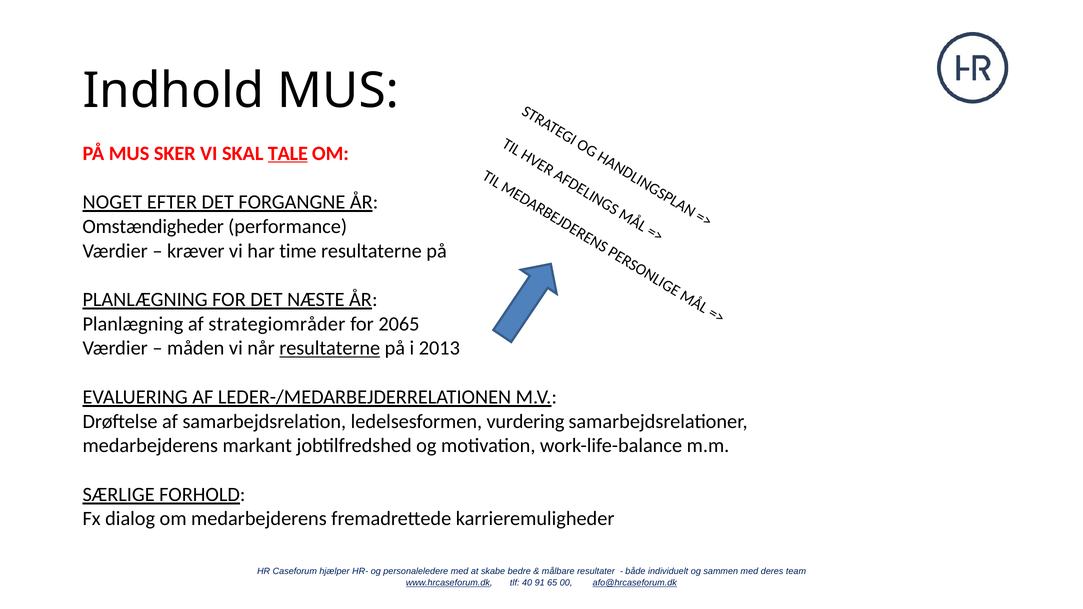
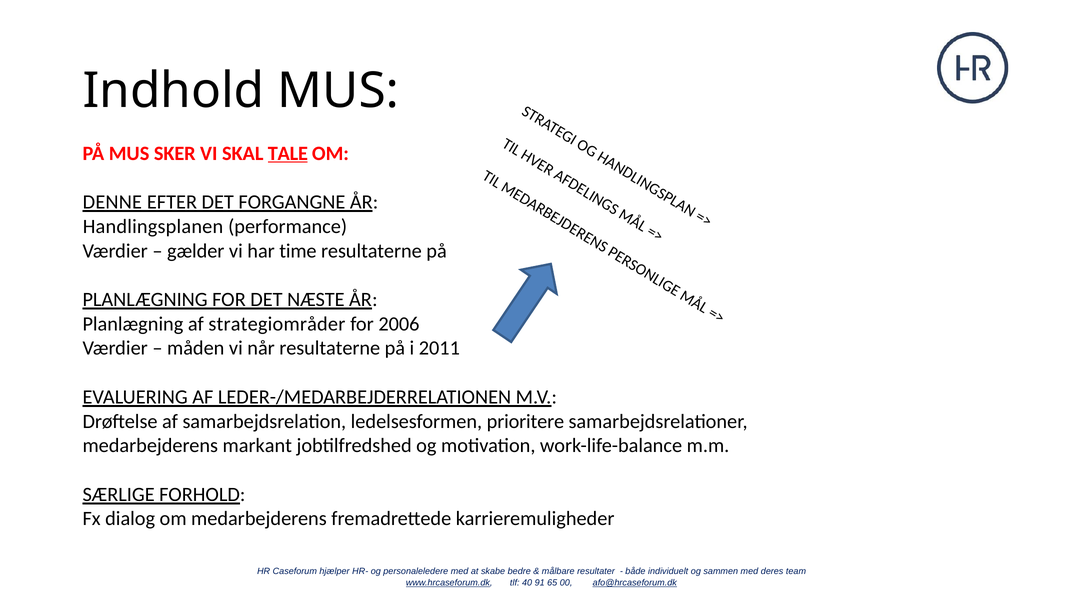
NOGET: NOGET -> DENNE
Omstændigheder: Omstændigheder -> Handlingsplanen
kræver: kræver -> gælder
2065: 2065 -> 2006
resultaterne at (330, 348) underline: present -> none
2013: 2013 -> 2011
vurdering: vurdering -> prioritere
